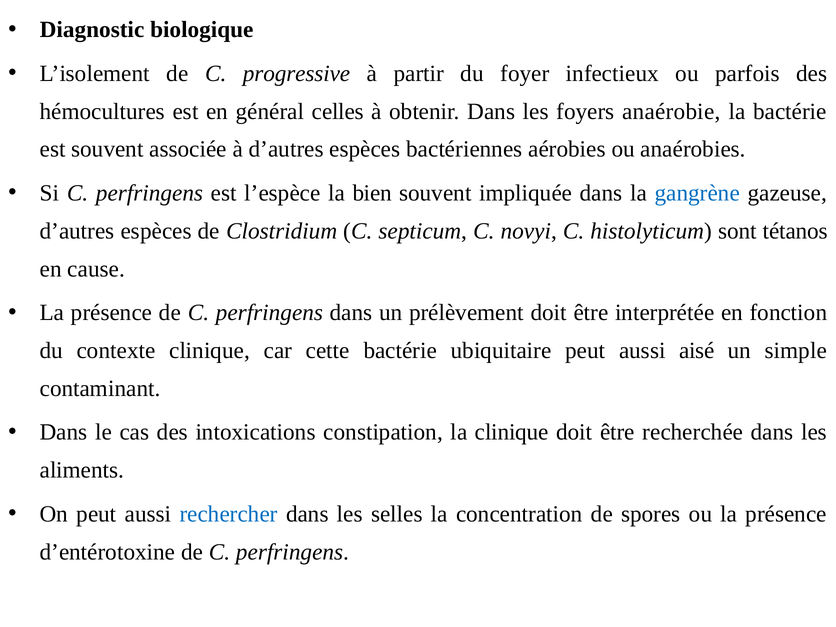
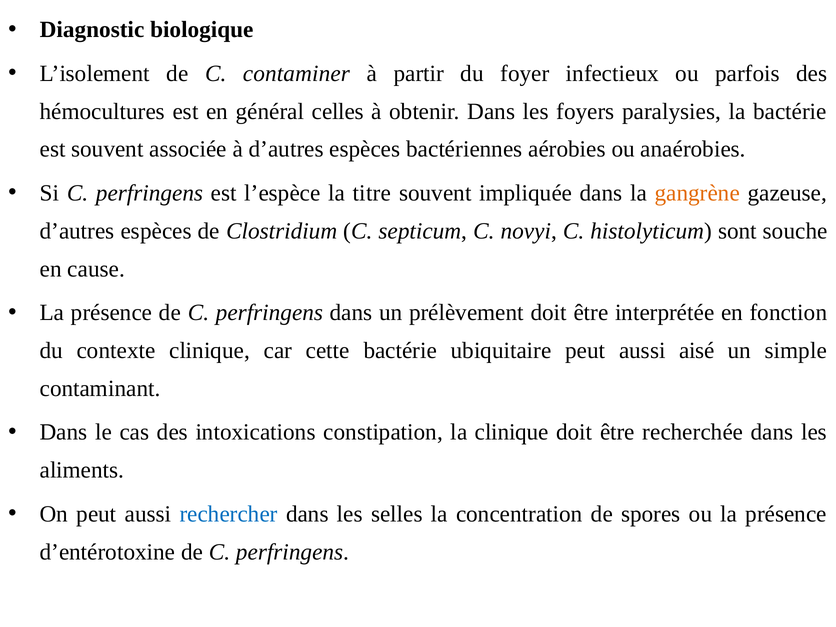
progressive: progressive -> contaminer
anaérobie: anaérobie -> paralysies
bien: bien -> titre
gangrène colour: blue -> orange
tétanos: tétanos -> souche
